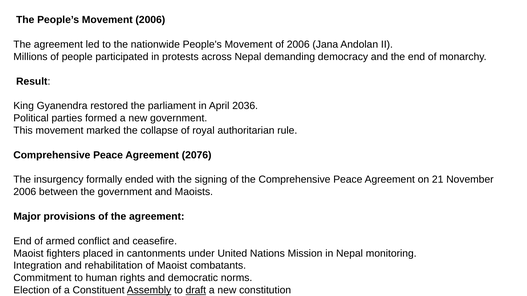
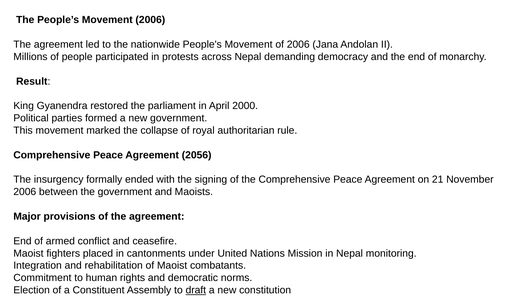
2036: 2036 -> 2000
2076: 2076 -> 2056
Assembly underline: present -> none
